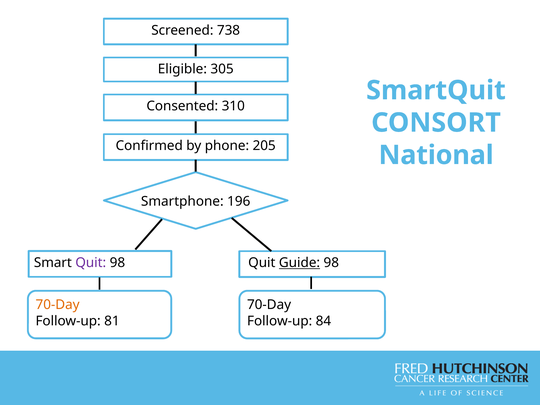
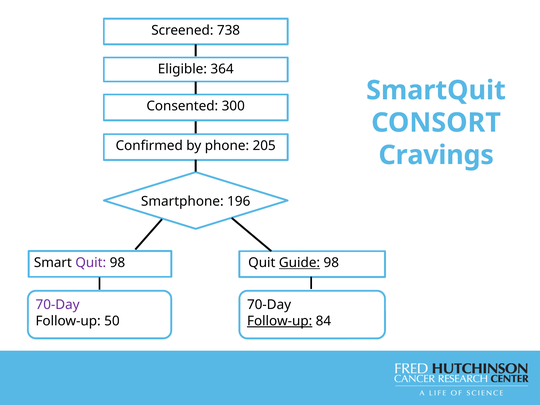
305: 305 -> 364
310: 310 -> 300
National: National -> Cravings
70-Day at (58, 305) colour: orange -> purple
81: 81 -> 50
Follow-up at (280, 321) underline: none -> present
